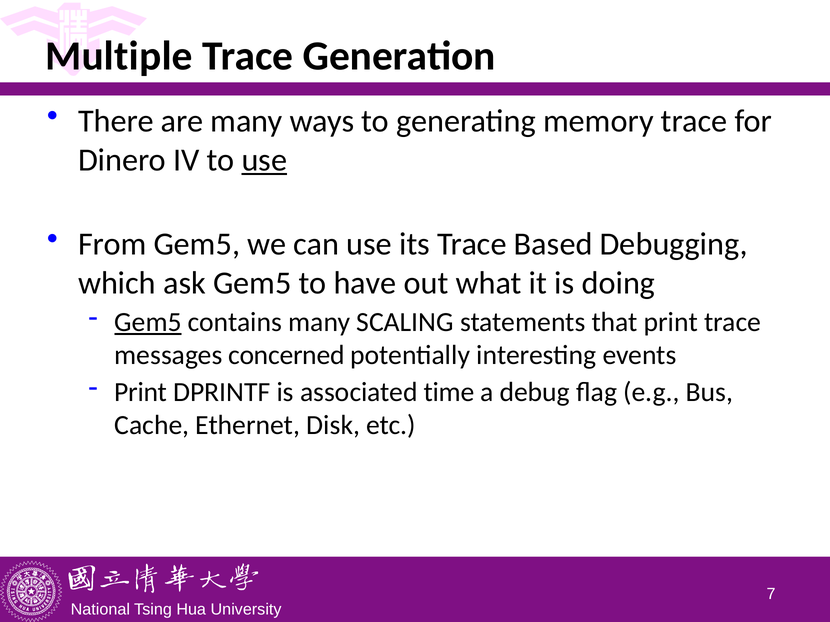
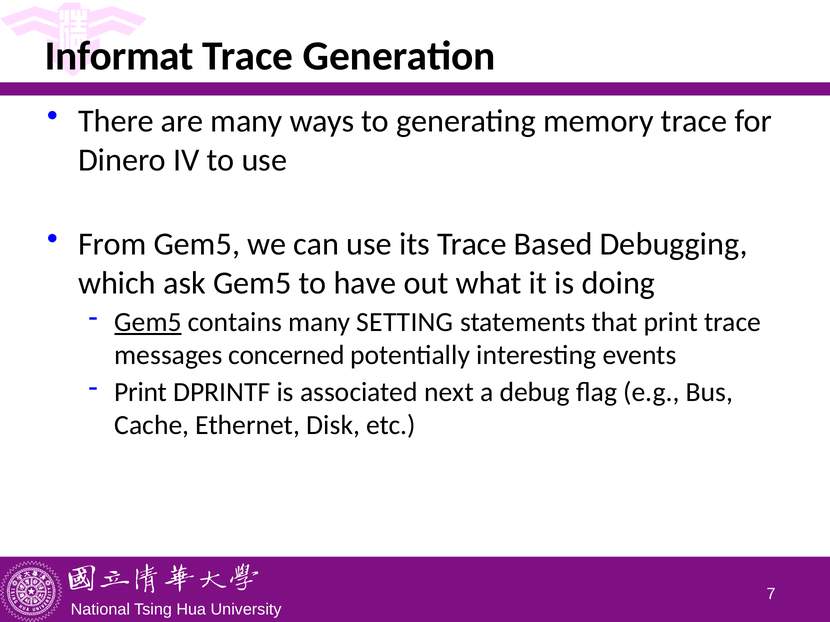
Multiple: Multiple -> Informat
use at (264, 160) underline: present -> none
SCALING: SCALING -> SETTING
time: time -> next
